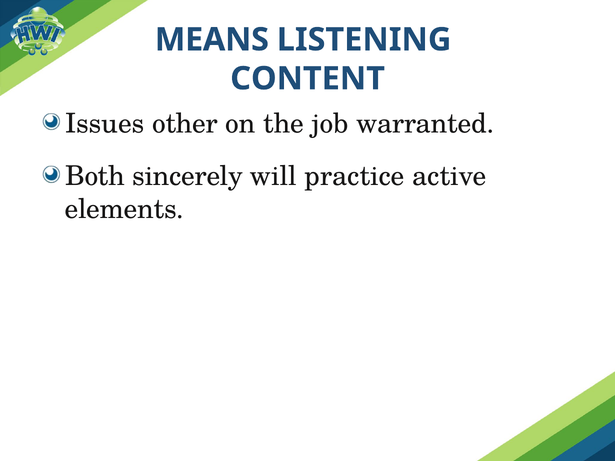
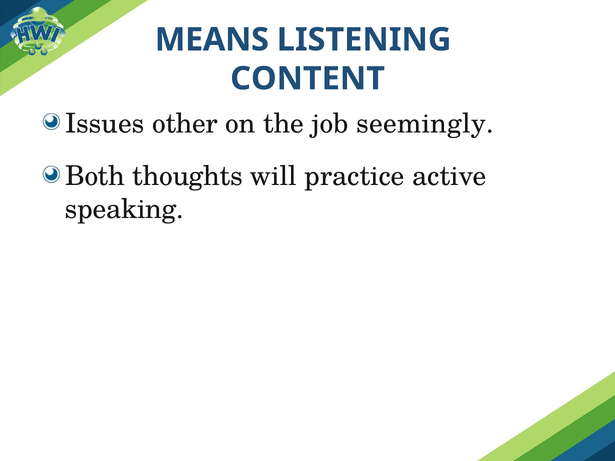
warranted: warranted -> seemingly
sincerely: sincerely -> thoughts
elements: elements -> speaking
